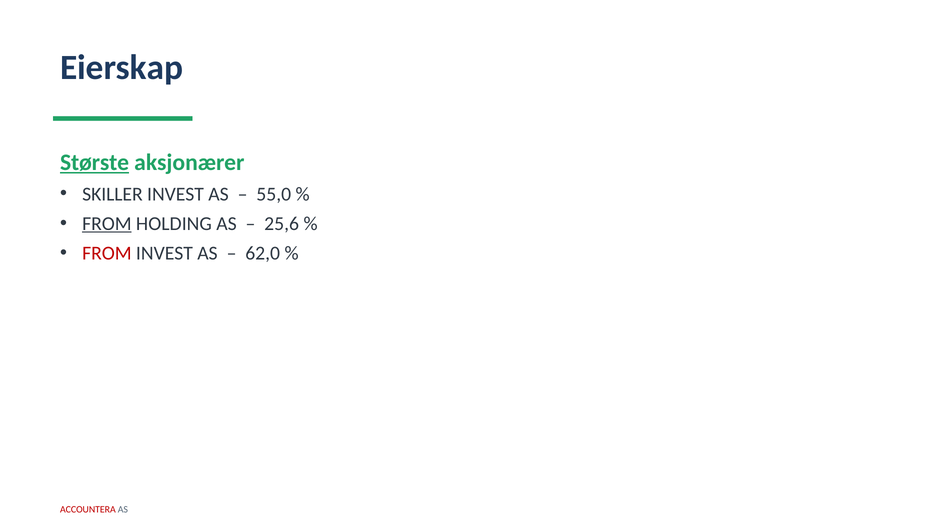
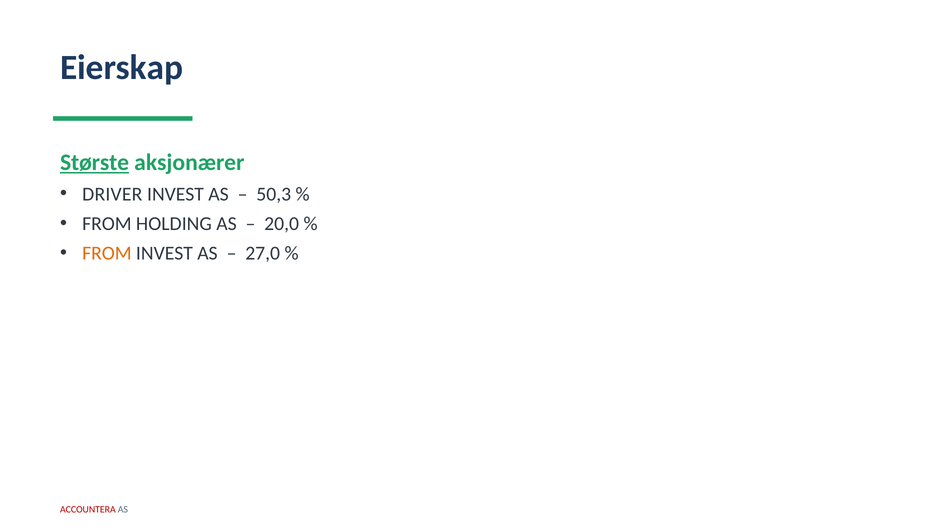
SKILLER: SKILLER -> DRIVER
55,0: 55,0 -> 50,3
FROM at (107, 224) underline: present -> none
25,6: 25,6 -> 20,0
FROM at (107, 253) colour: red -> orange
62,0: 62,0 -> 27,0
